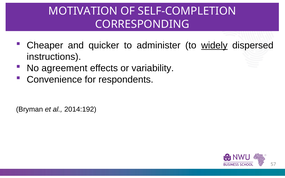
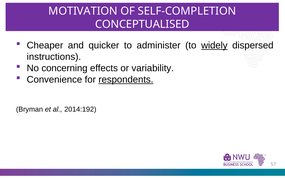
CORRESPONDING: CORRESPONDING -> CONCEPTUALISED
agreement: agreement -> concerning
respondents underline: none -> present
